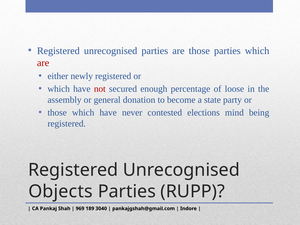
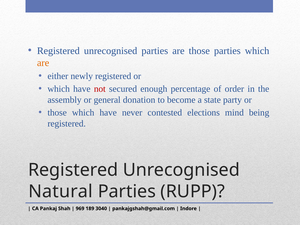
are at (43, 63) colour: red -> orange
loose: loose -> order
Objects: Objects -> Natural
